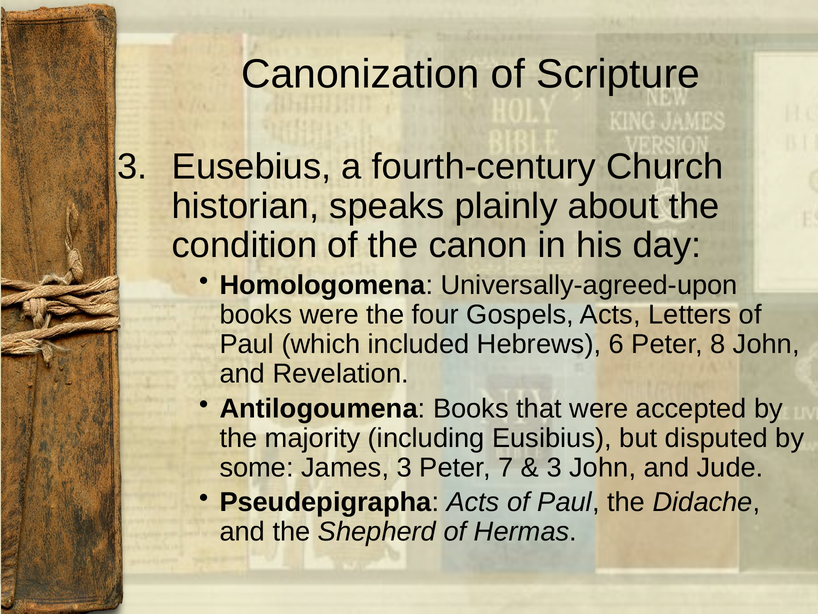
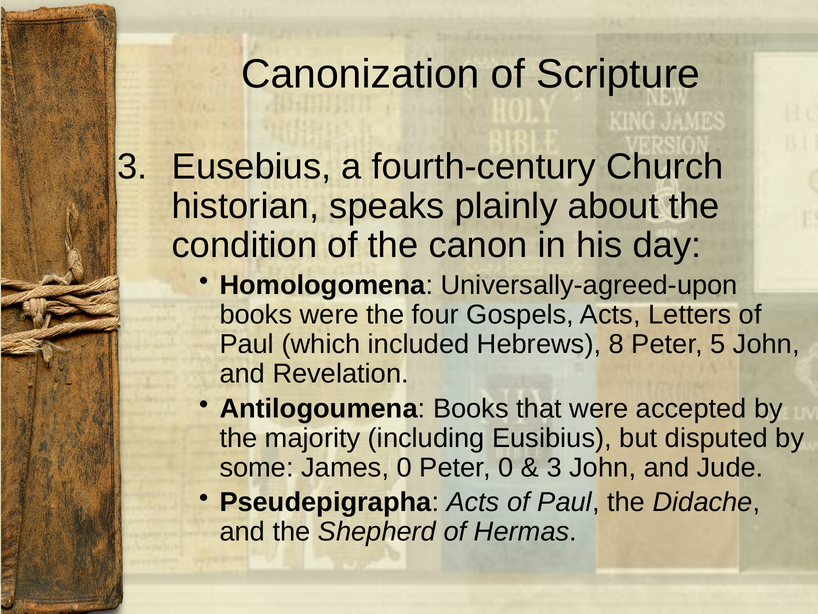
6: 6 -> 8
8: 8 -> 5
James 3: 3 -> 0
Peter 7: 7 -> 0
